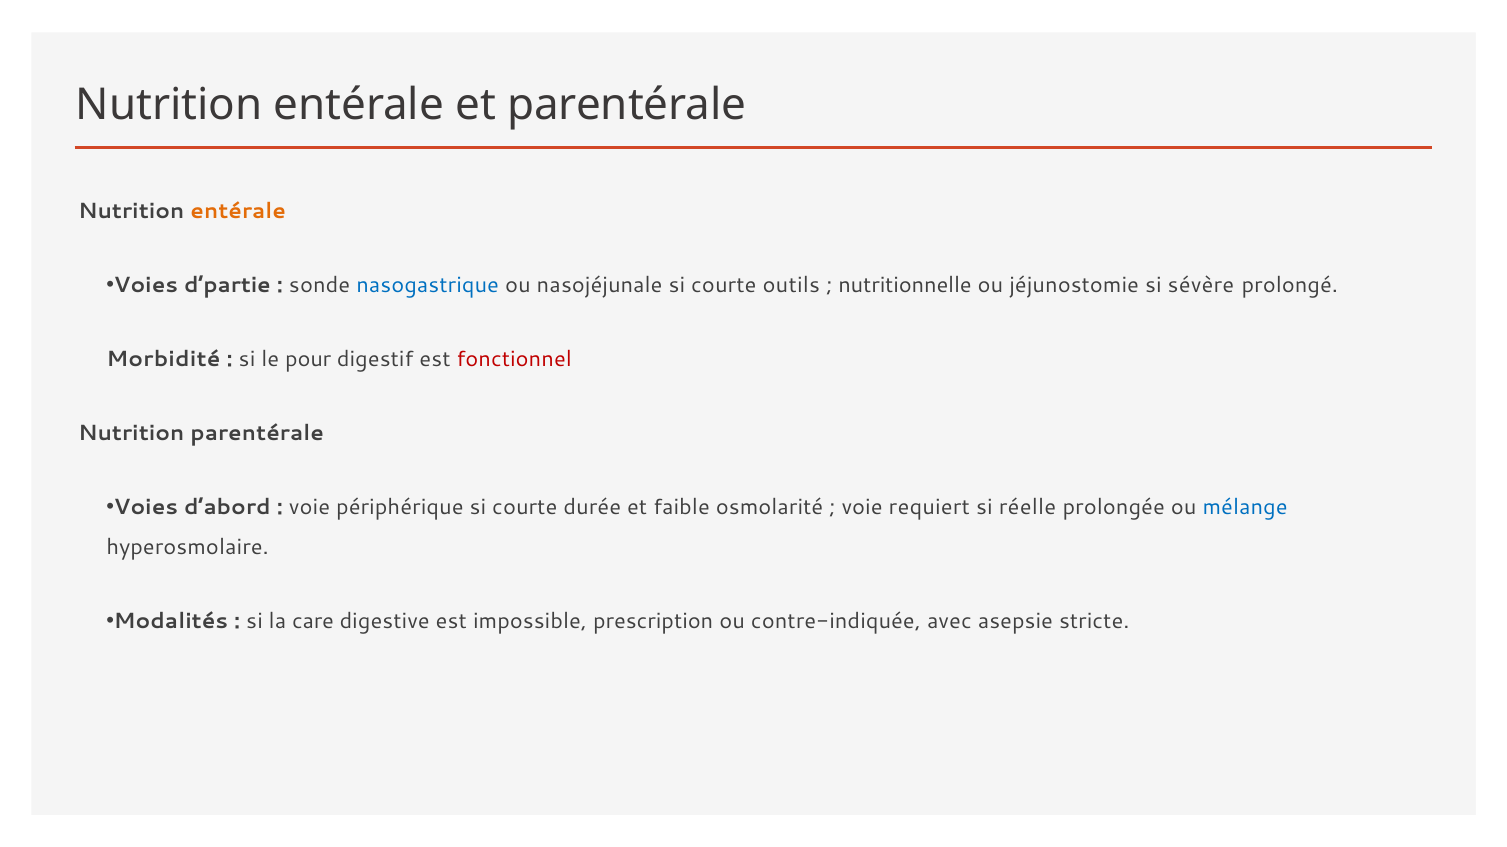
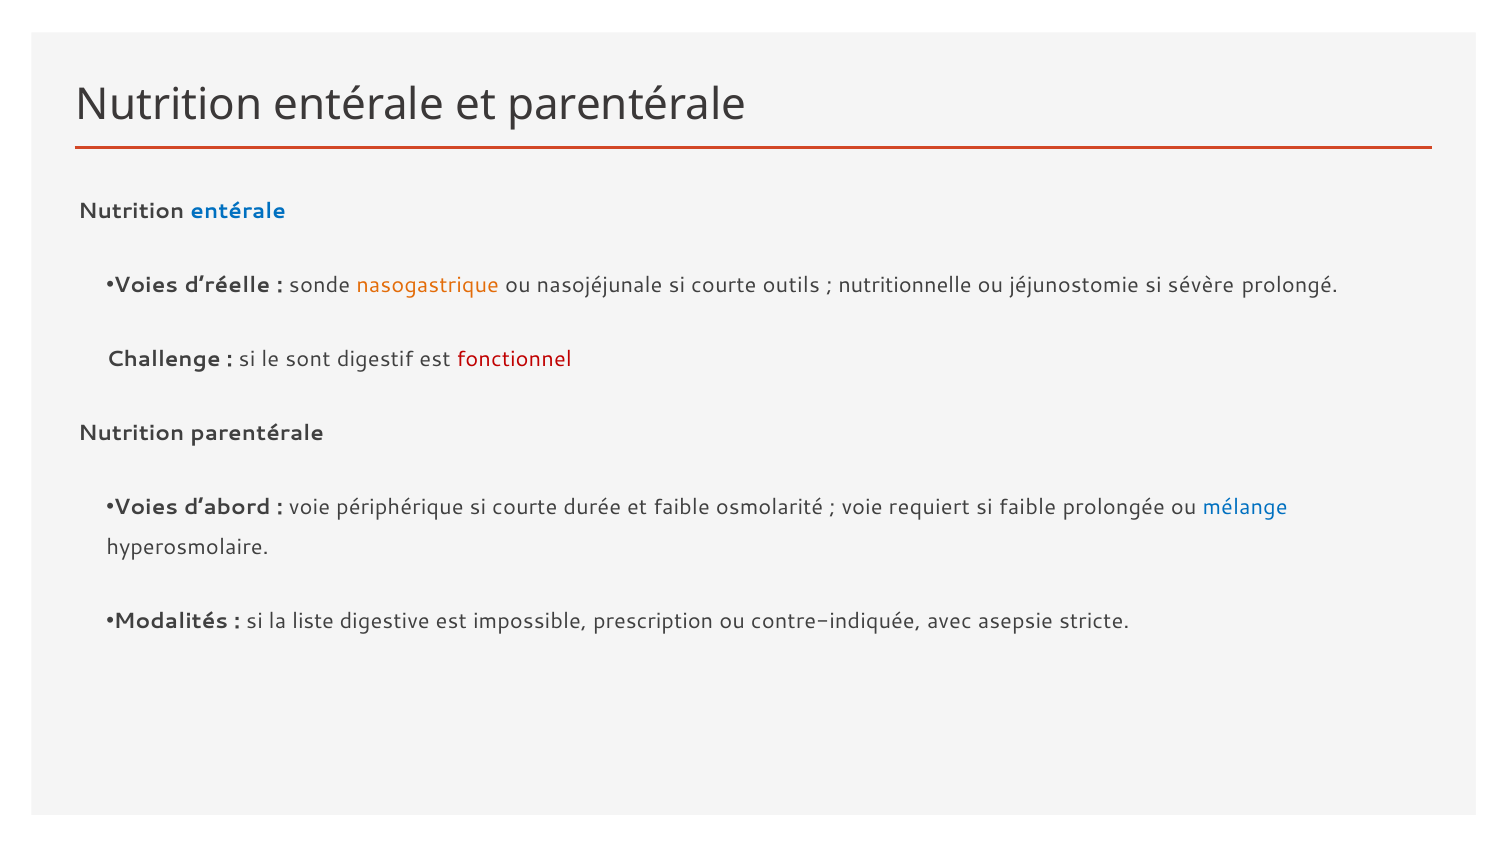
entérale at (238, 211) colour: orange -> blue
d’partie: d’partie -> d’réelle
nasogastrique colour: blue -> orange
Morbidité: Morbidité -> Challenge
pour: pour -> sont
si réelle: réelle -> faible
care: care -> liste
